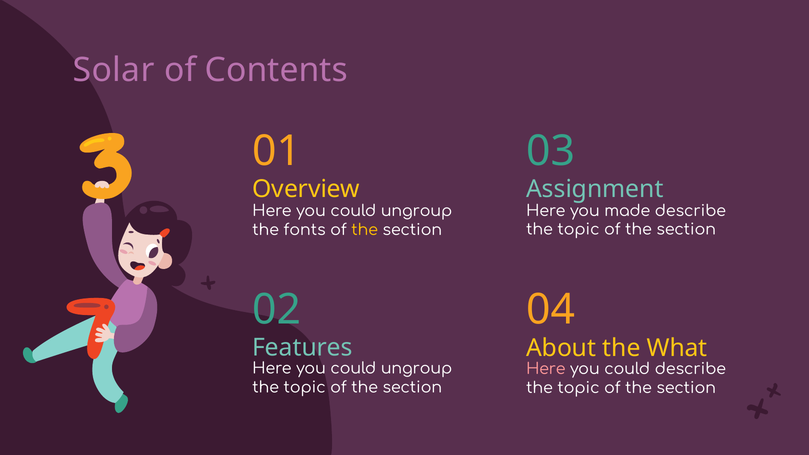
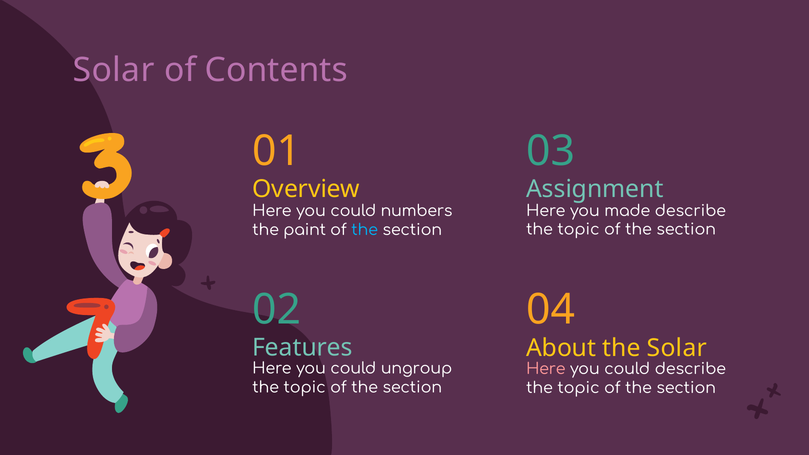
ungroup at (417, 211): ungroup -> numbers
fonts: fonts -> paint
the at (365, 230) colour: yellow -> light blue
the What: What -> Solar
